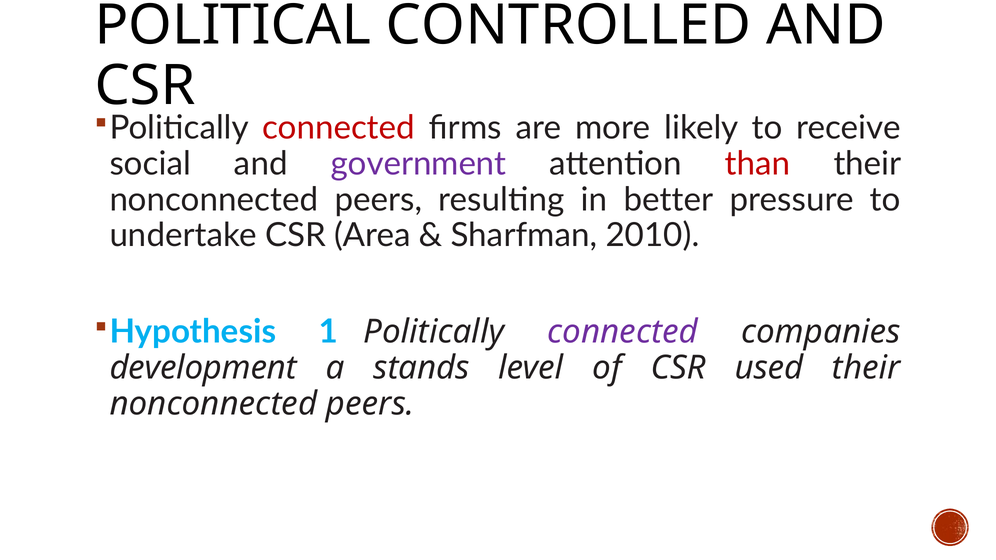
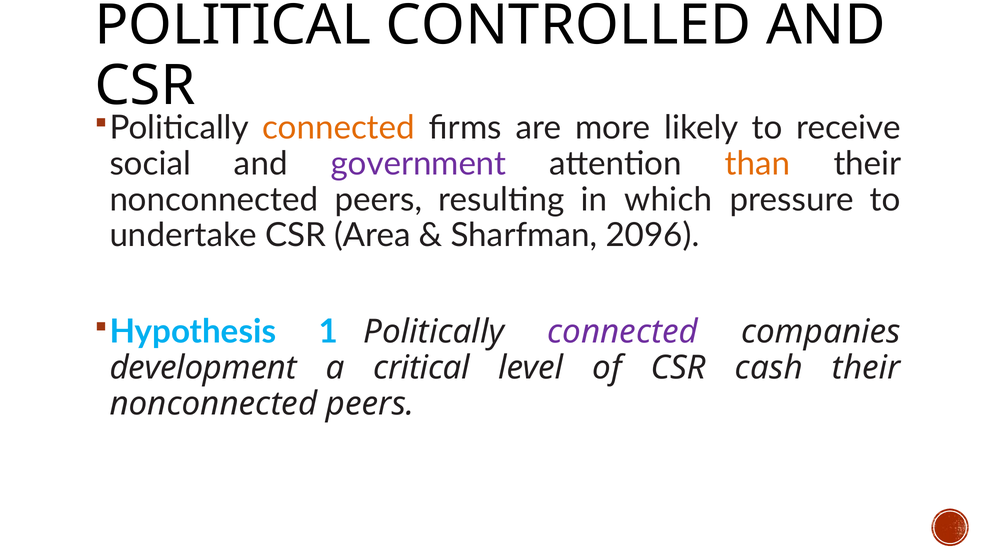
connected at (338, 128) colour: red -> orange
than colour: red -> orange
better: better -> which
2010: 2010 -> 2096
stands: stands -> critical
used: used -> cash
